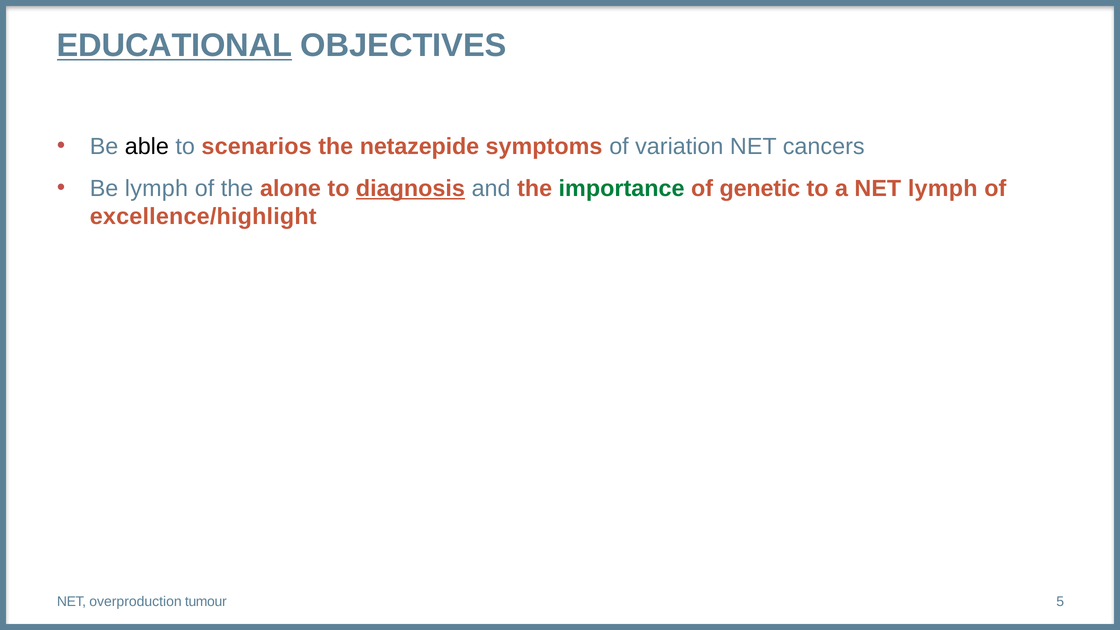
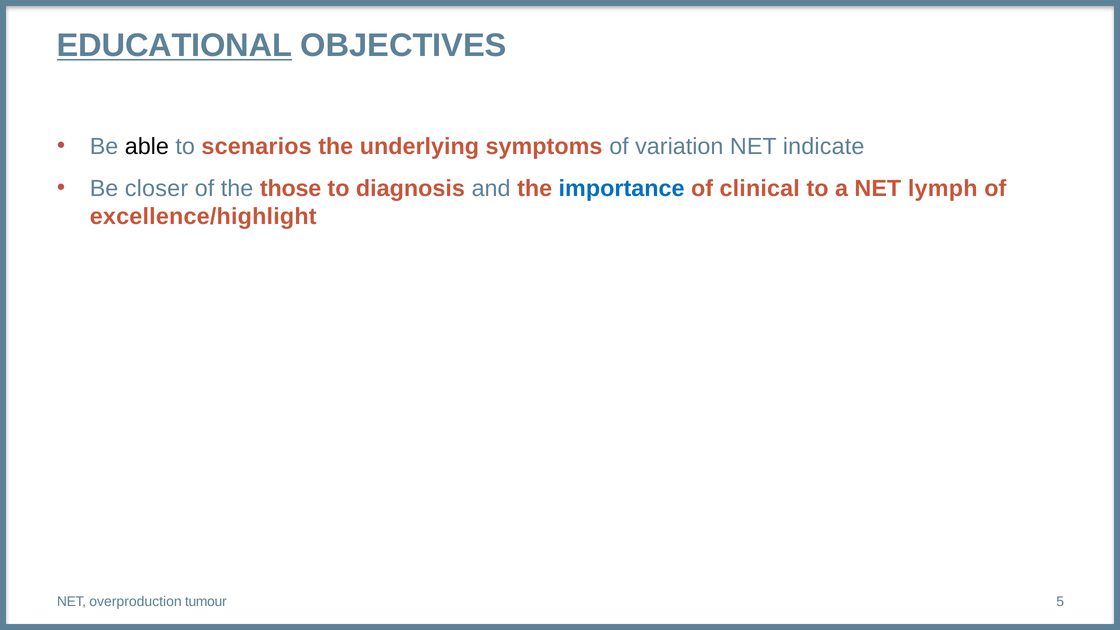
netazepide: netazepide -> underlying
cancers: cancers -> indicate
Be lymph: lymph -> closer
alone: alone -> those
diagnosis underline: present -> none
importance colour: green -> blue
genetic: genetic -> clinical
